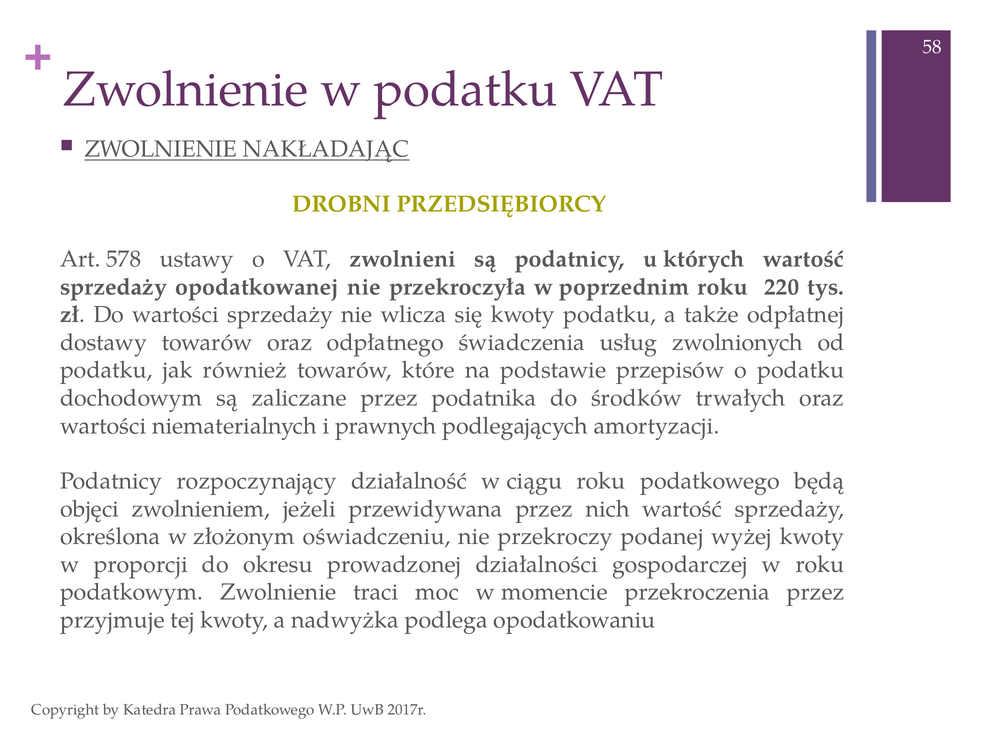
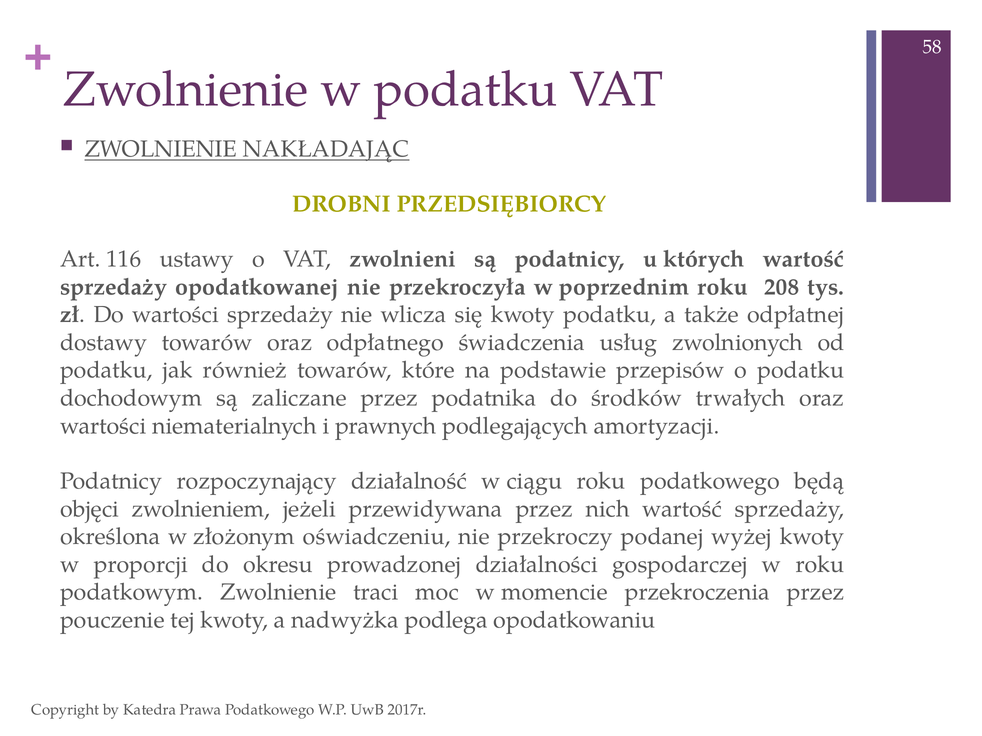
578: 578 -> 116
220: 220 -> 208
przyjmuje: przyjmuje -> pouczenie
